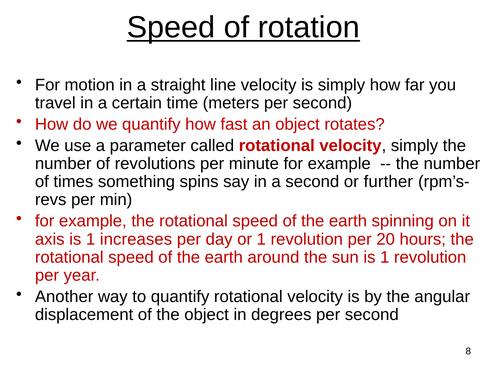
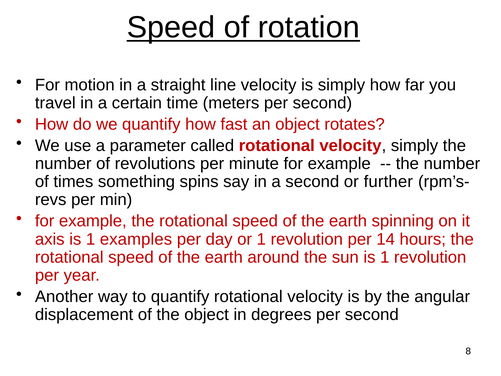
increases: increases -> examples
20: 20 -> 14
